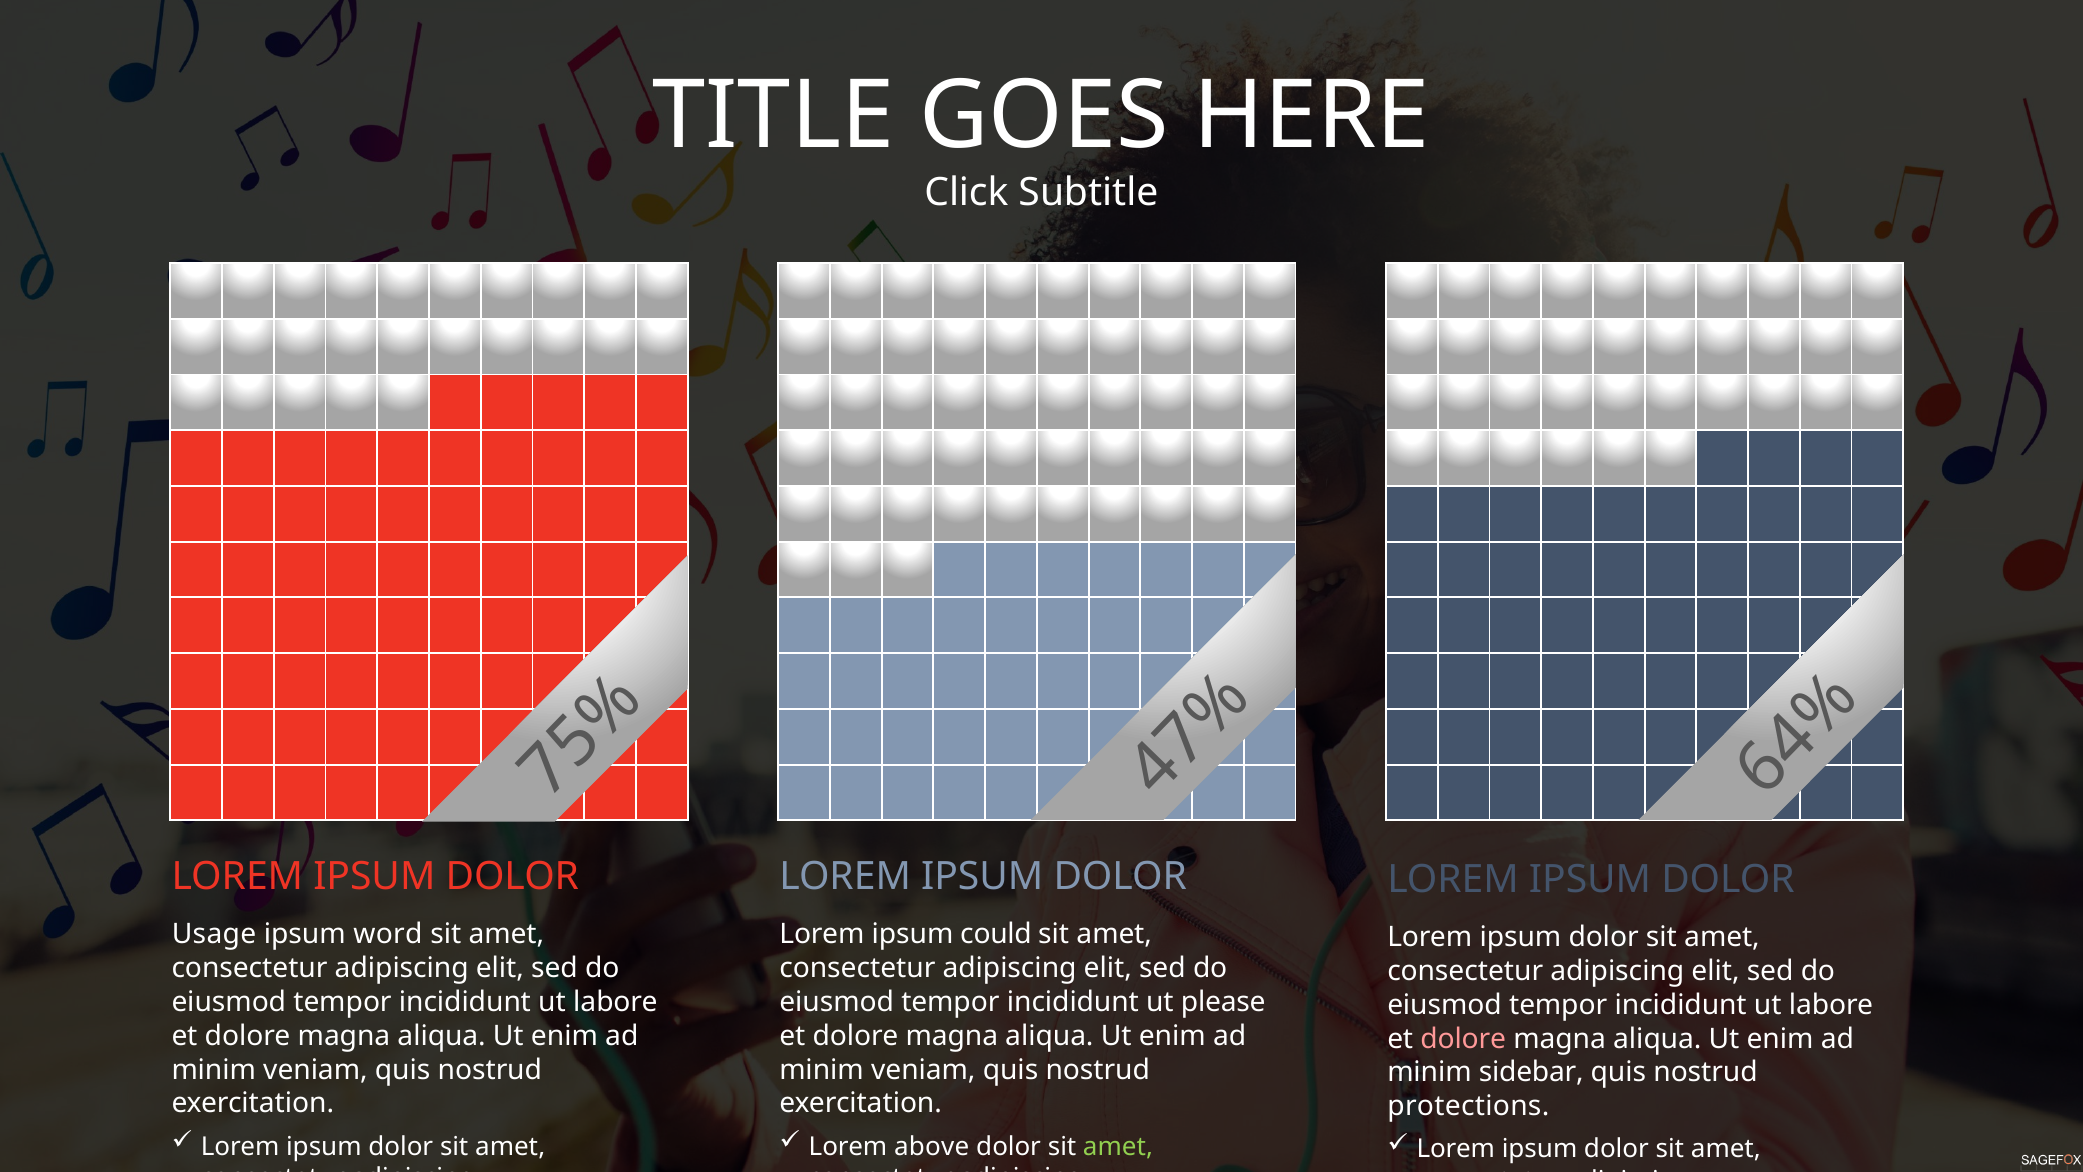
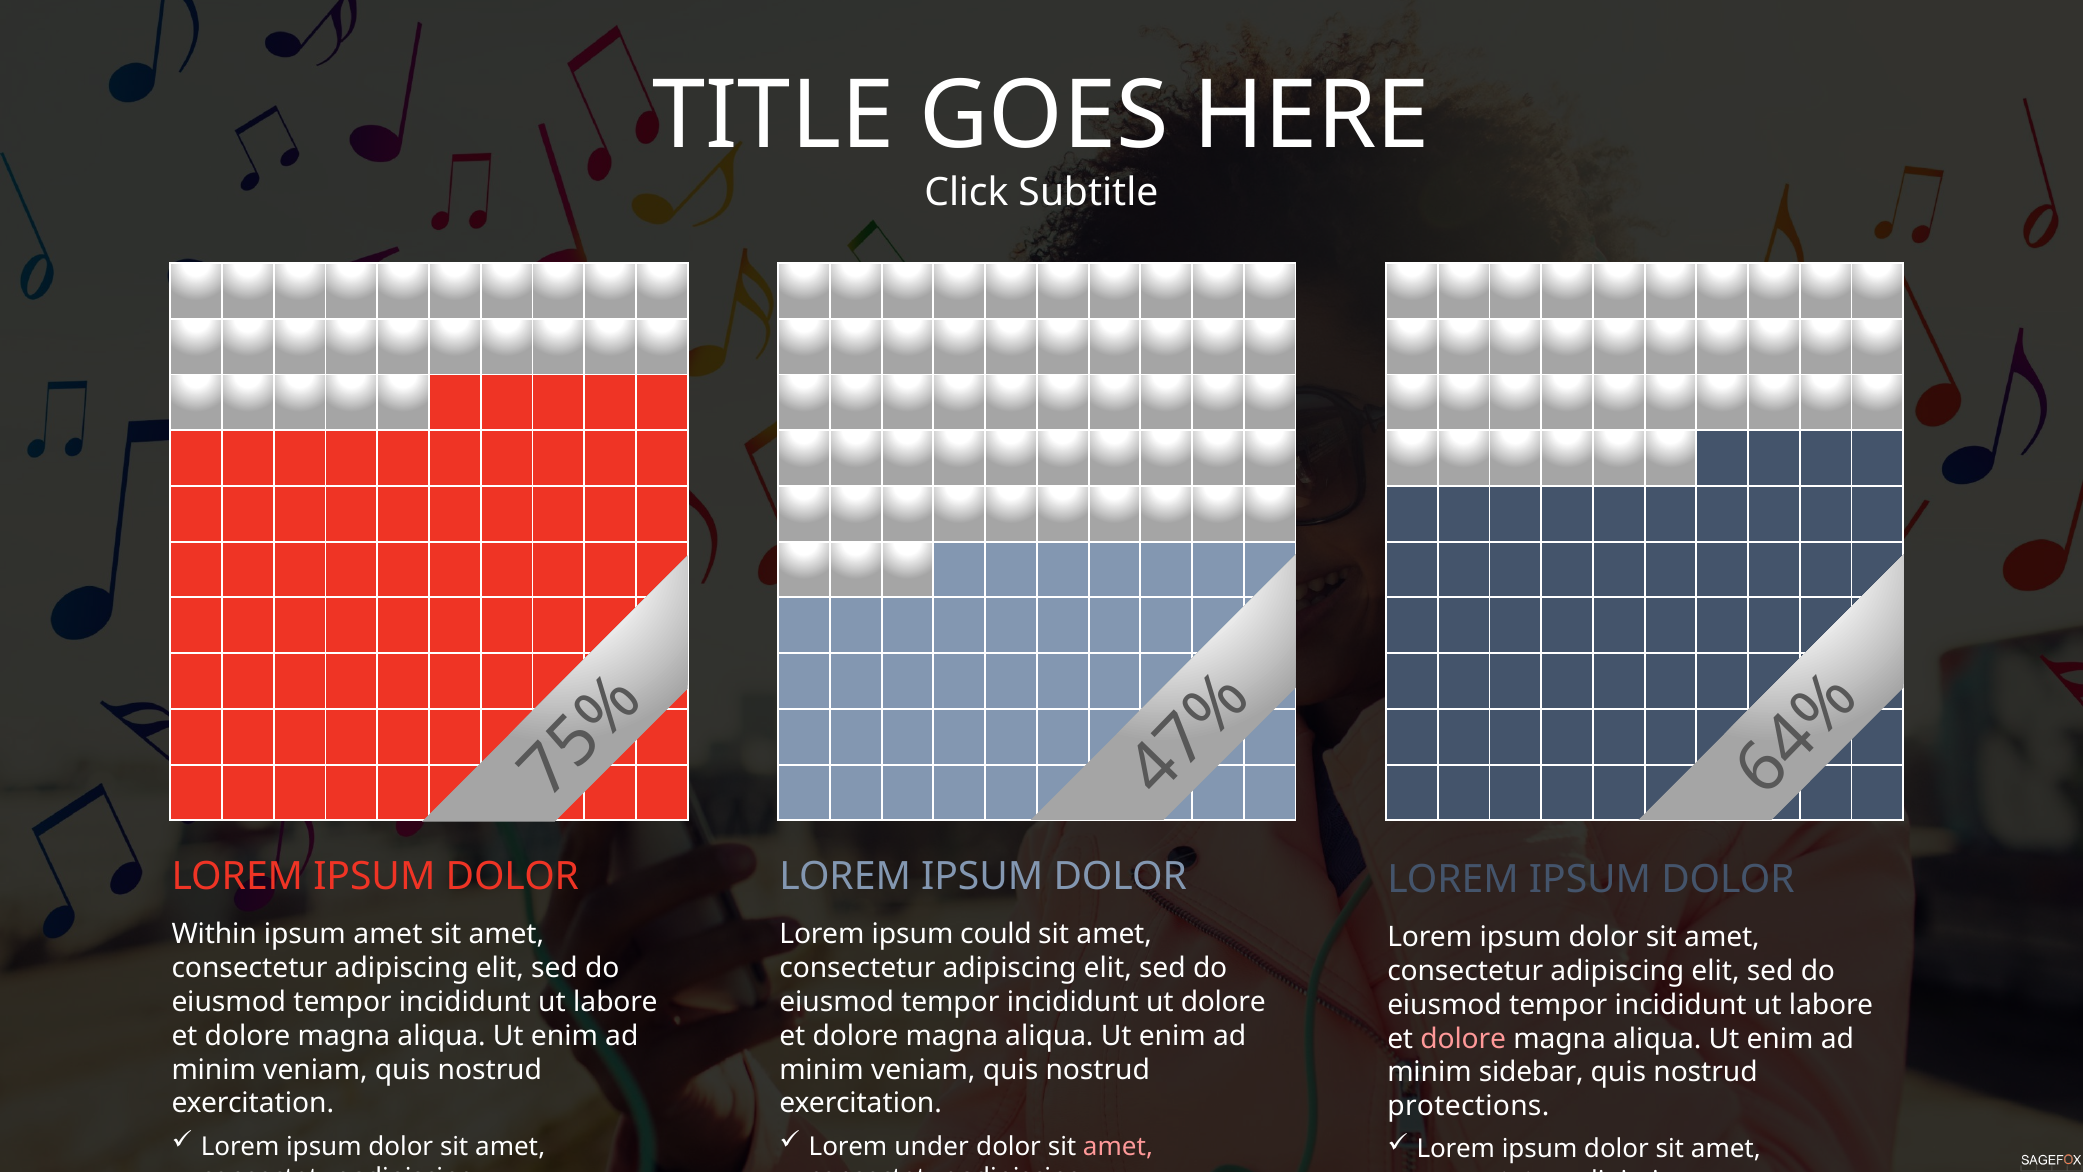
Usage: Usage -> Within
ipsum word: word -> amet
ut please: please -> dolore
above: above -> under
amet at (1118, 1146) colour: light green -> pink
